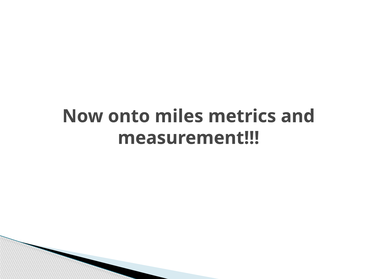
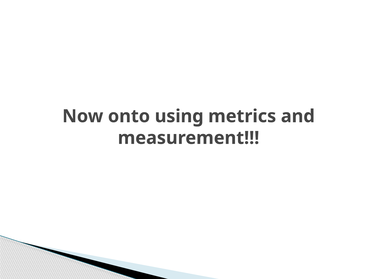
miles: miles -> using
